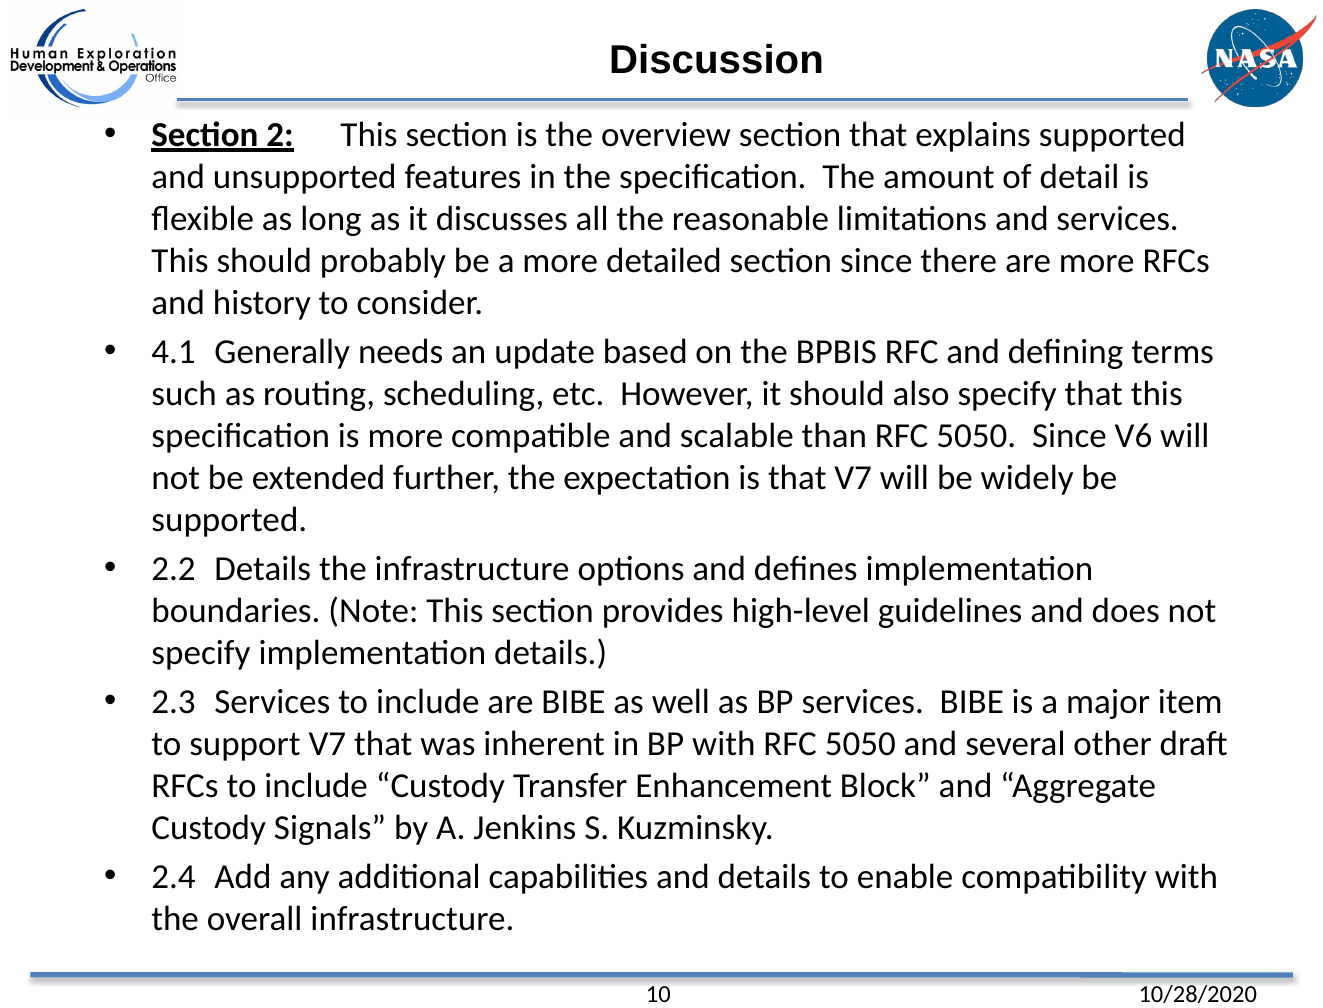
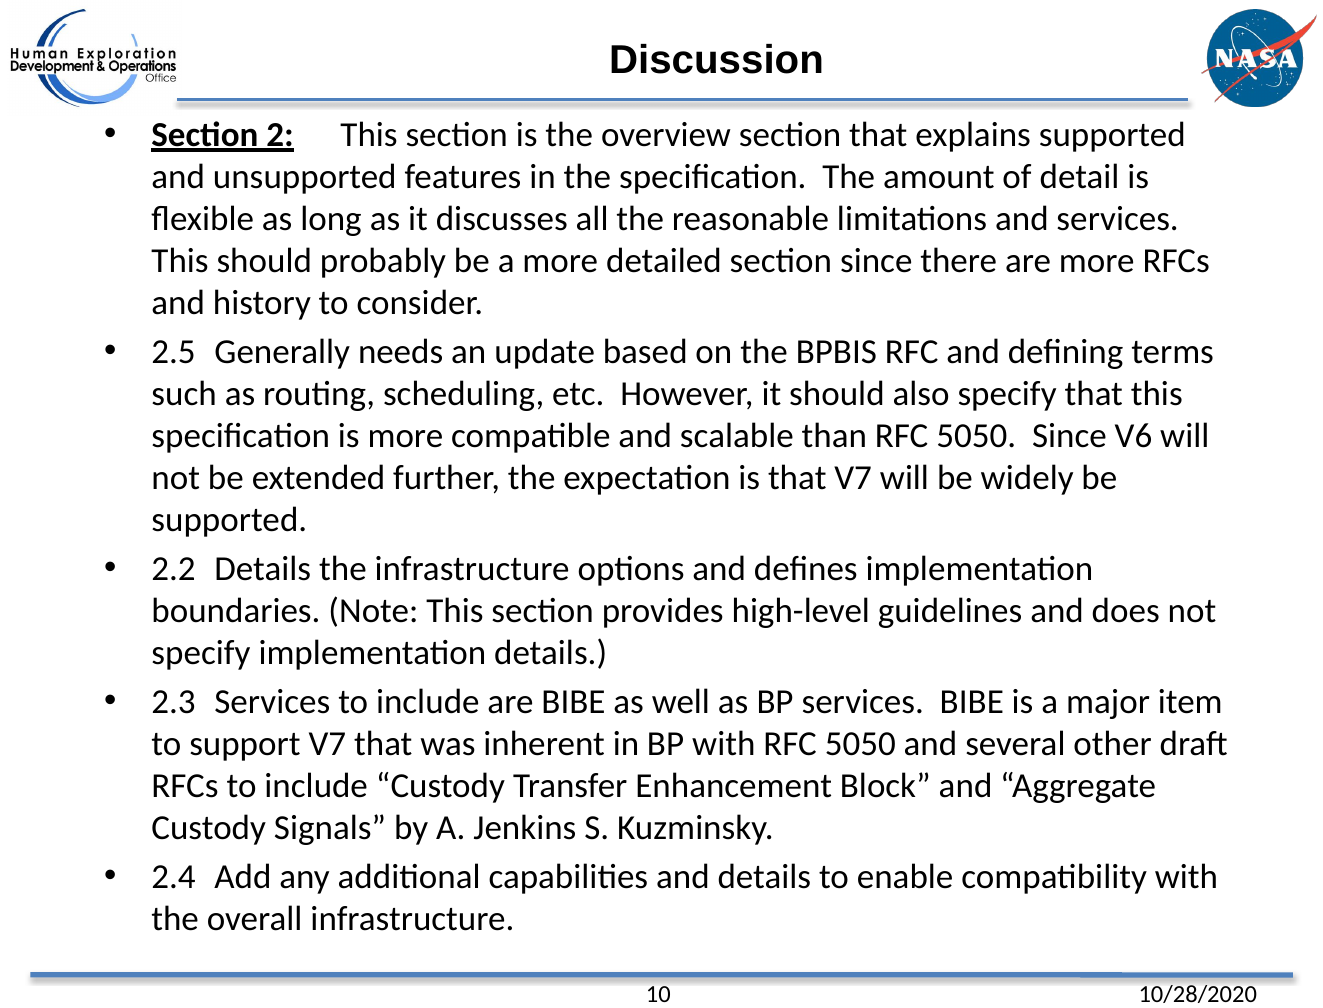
4.1: 4.1 -> 2.5
